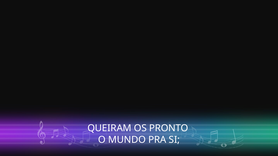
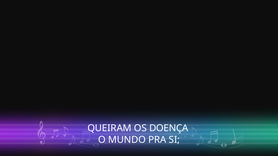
PRONTO: PRONTO -> DOENÇA
